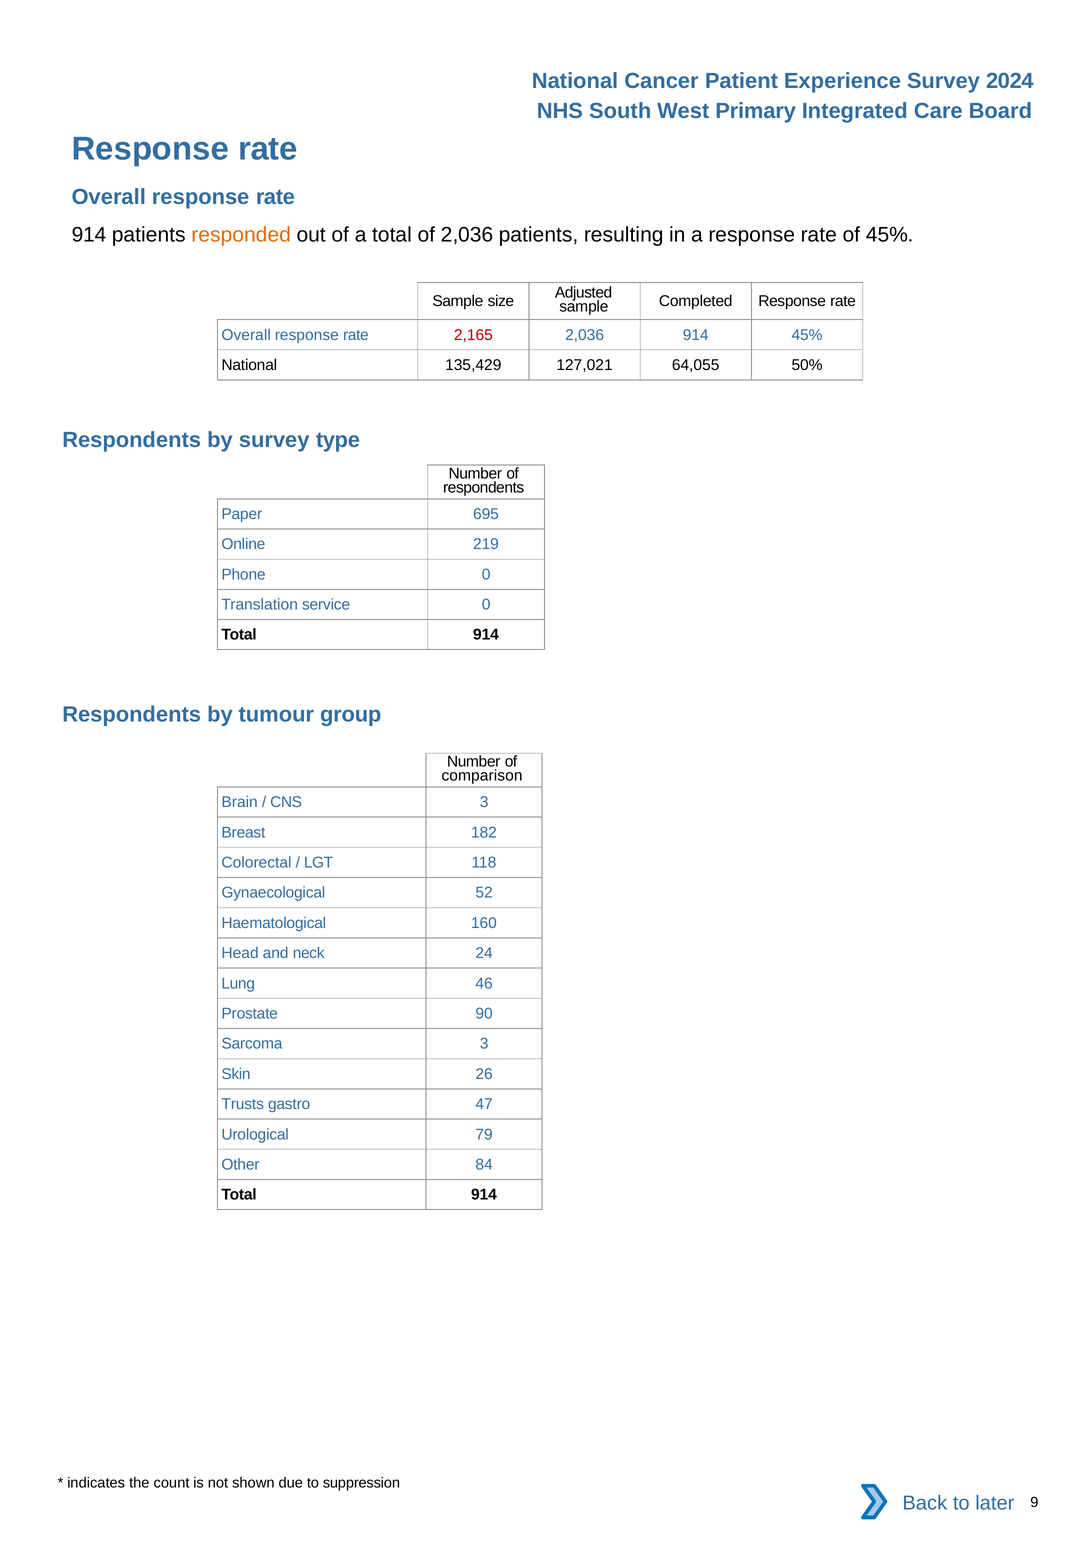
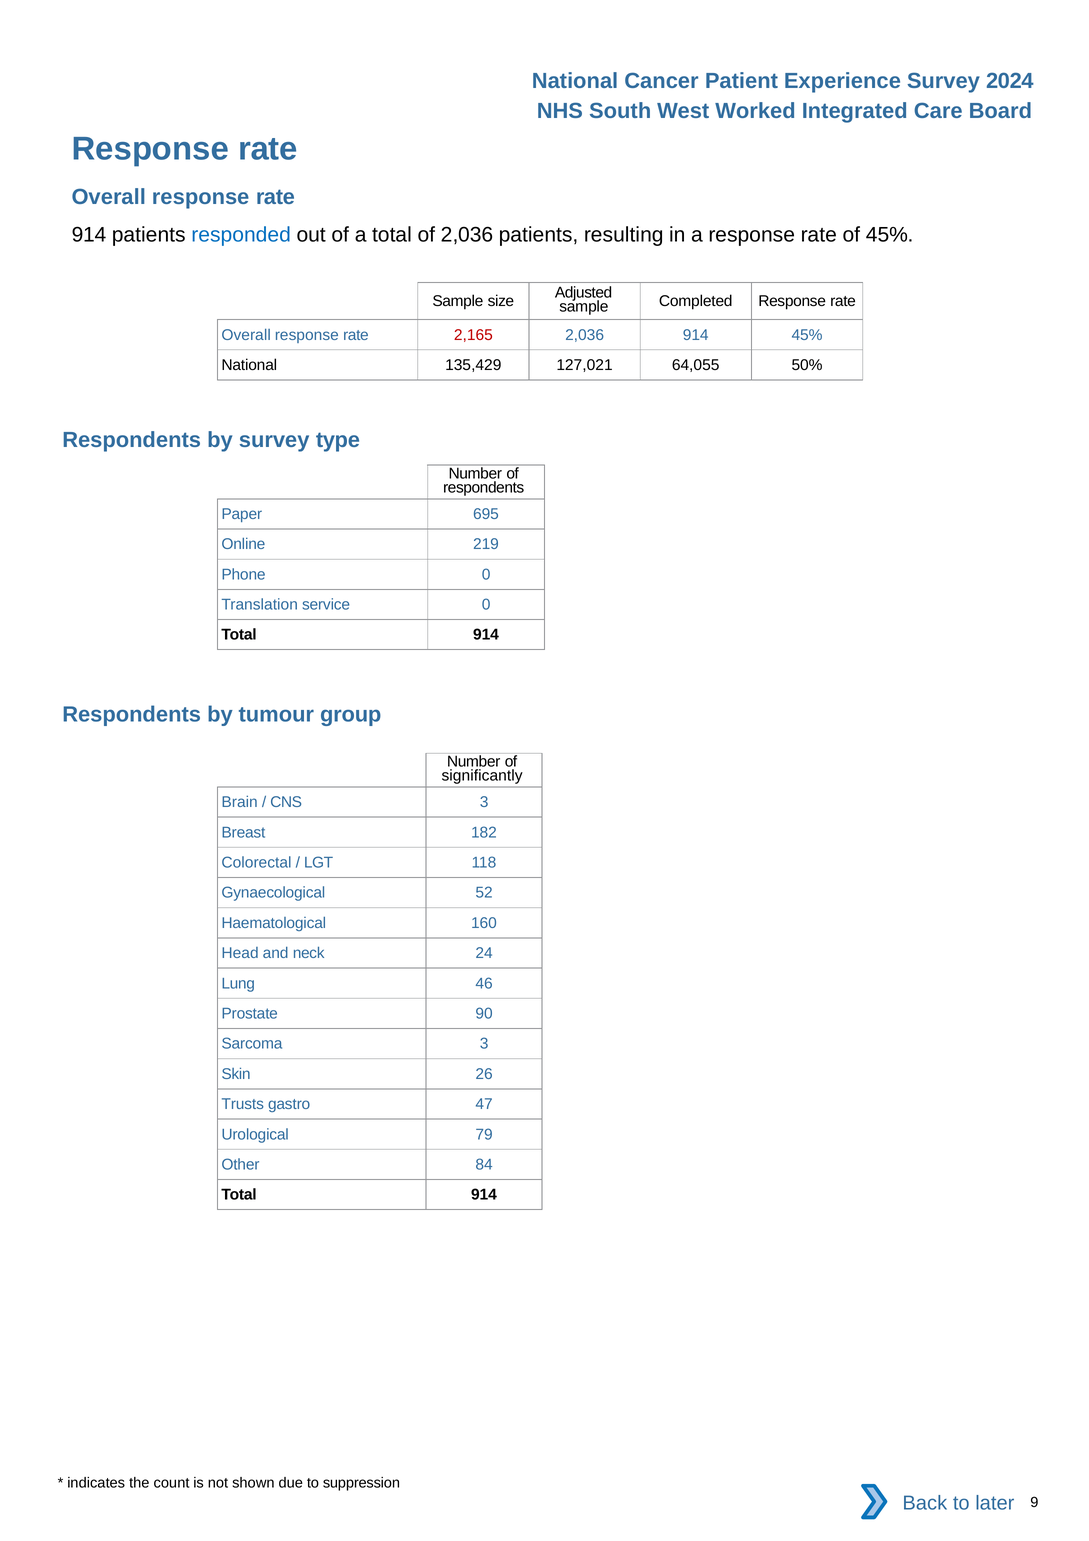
Primary: Primary -> Worked
responded colour: orange -> blue
comparison: comparison -> significantly
